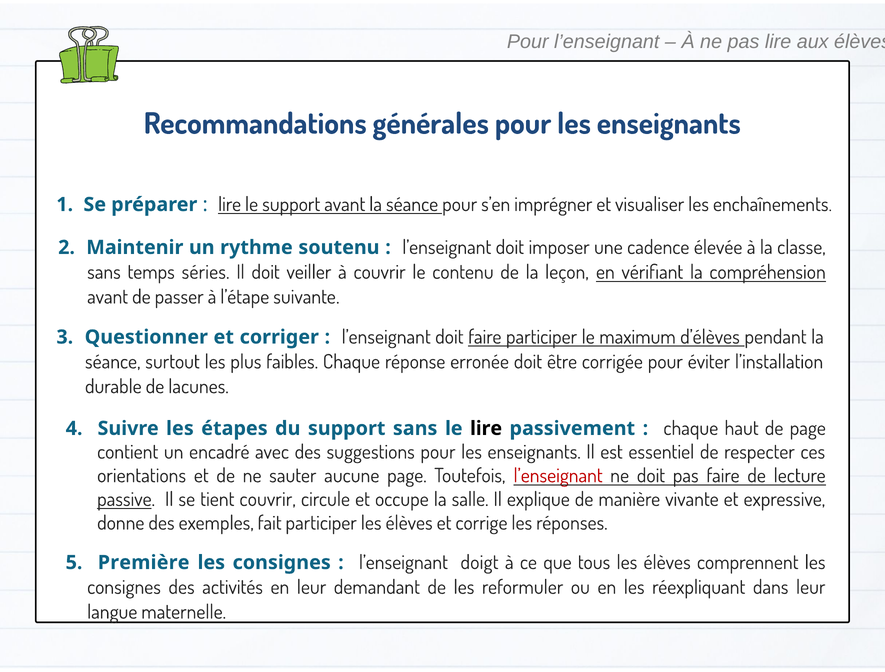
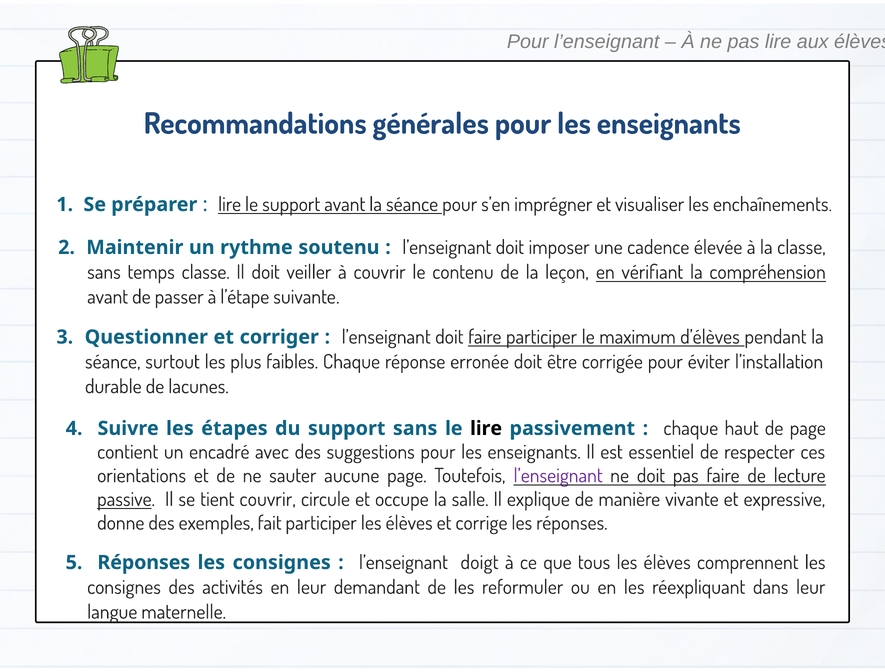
temps séries: séries -> classe
l’enseignant at (558, 475) colour: red -> purple
5 Première: Première -> Réponses
